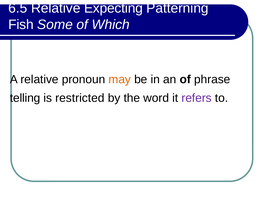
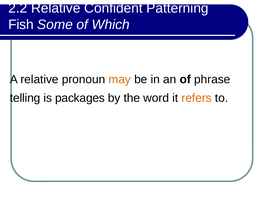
6.5: 6.5 -> 2.2
Expecting: Expecting -> Confident
restricted: restricted -> packages
refers colour: purple -> orange
